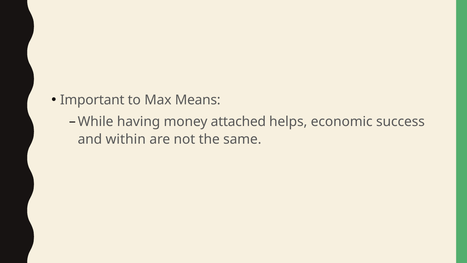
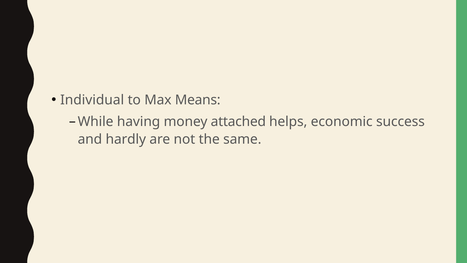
Important: Important -> Individual
within: within -> hardly
